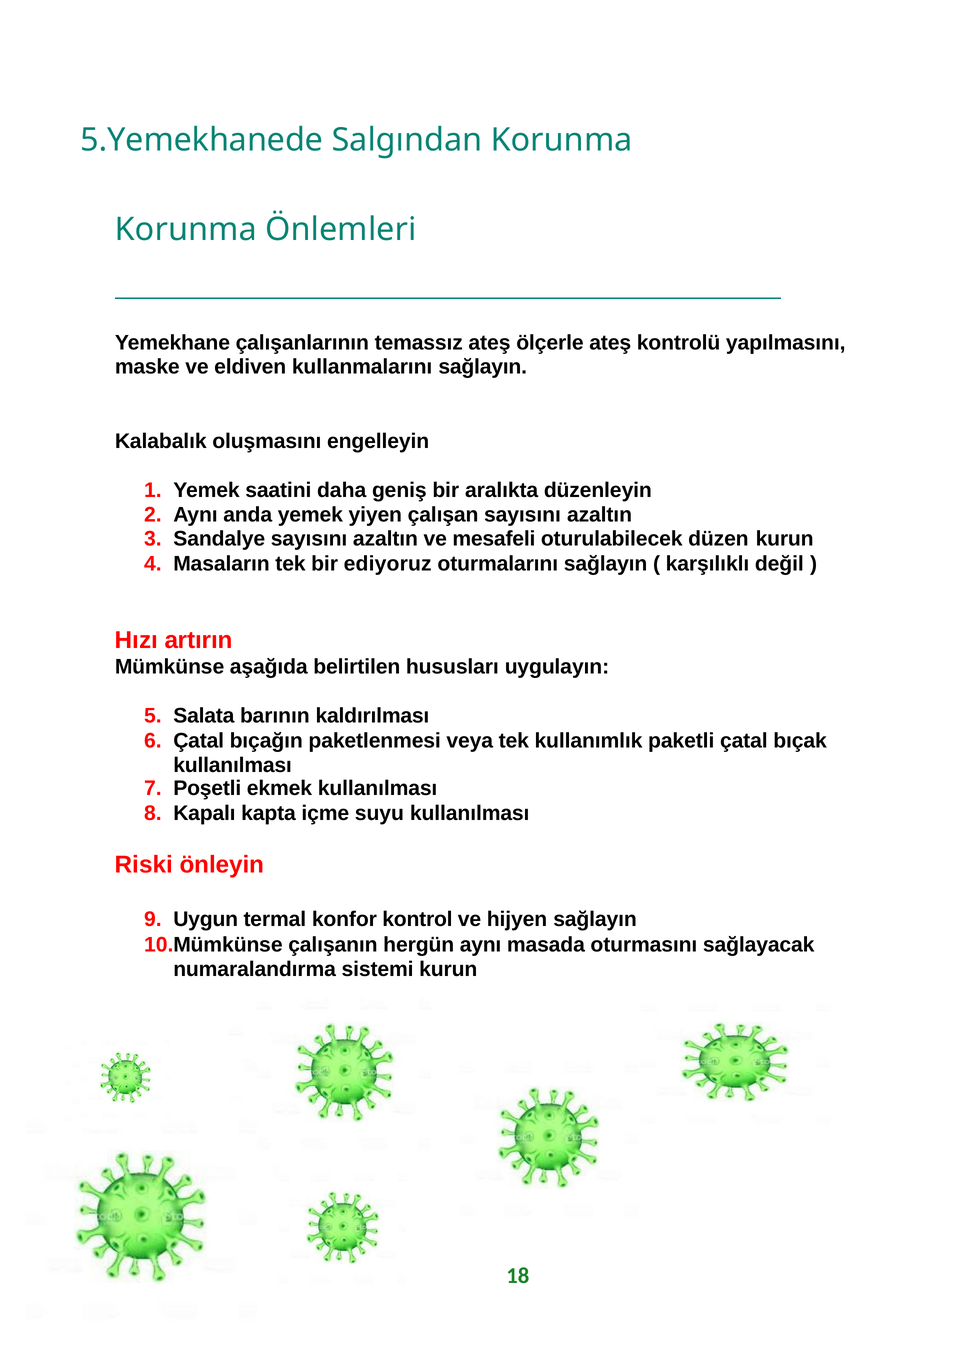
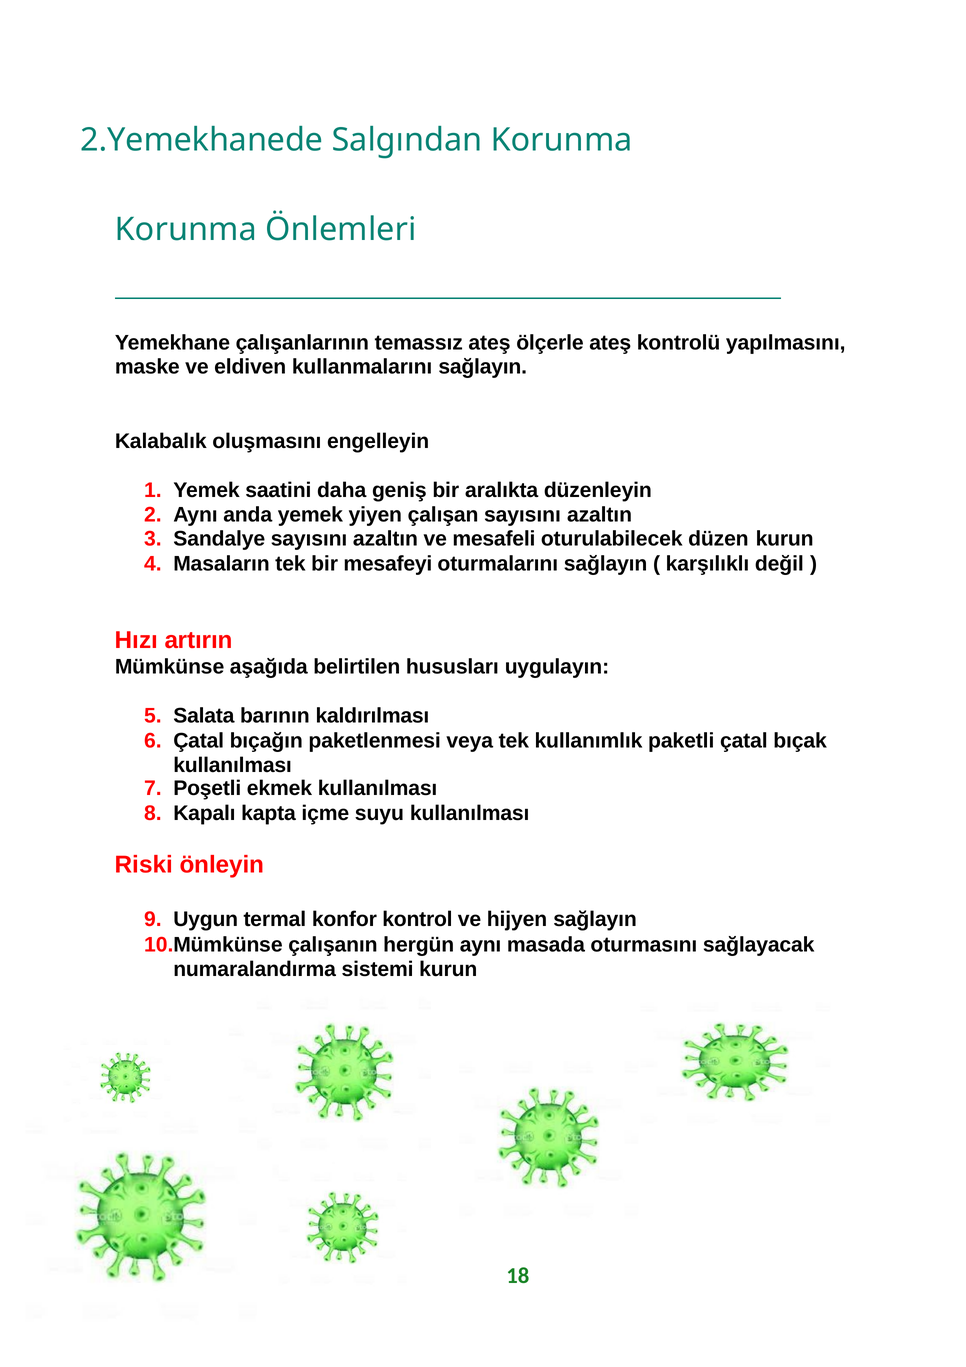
5.Yemekhanede: 5.Yemekhanede -> 2.Yemekhanede
ediyoruz: ediyoruz -> mesafeyi
